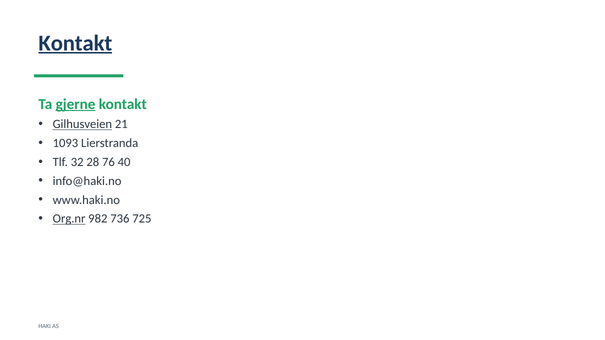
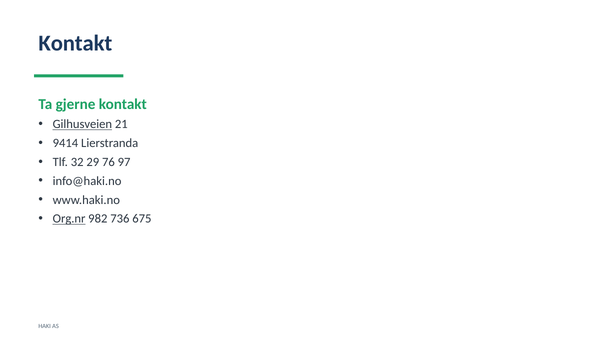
Kontakt at (75, 43) underline: present -> none
gjerne underline: present -> none
1093: 1093 -> 9414
28: 28 -> 29
40: 40 -> 97
725: 725 -> 675
